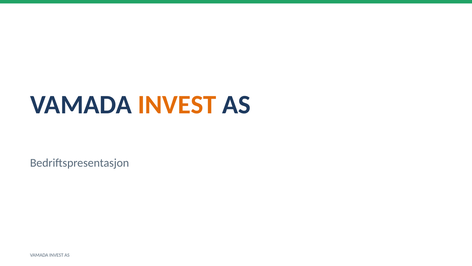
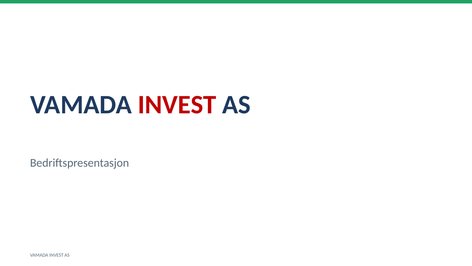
INVEST at (177, 105) colour: orange -> red
